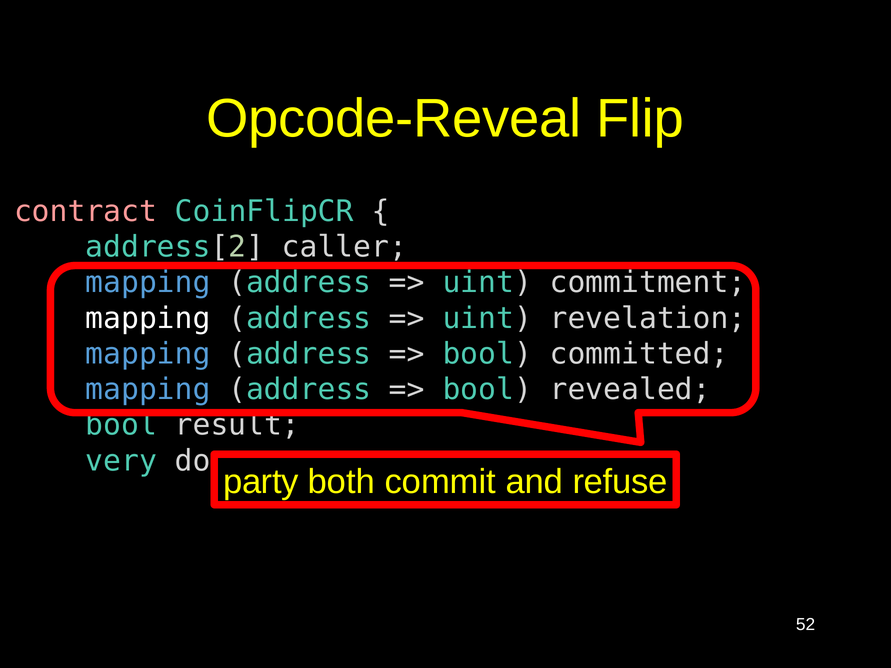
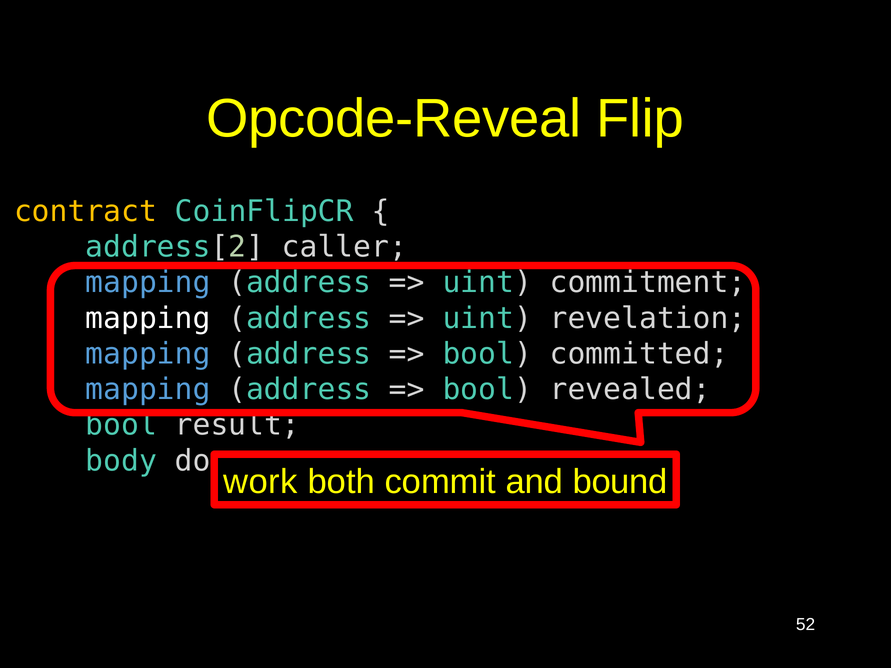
contract colour: pink -> yellow
very: very -> body
party: party -> work
refuse: refuse -> bound
